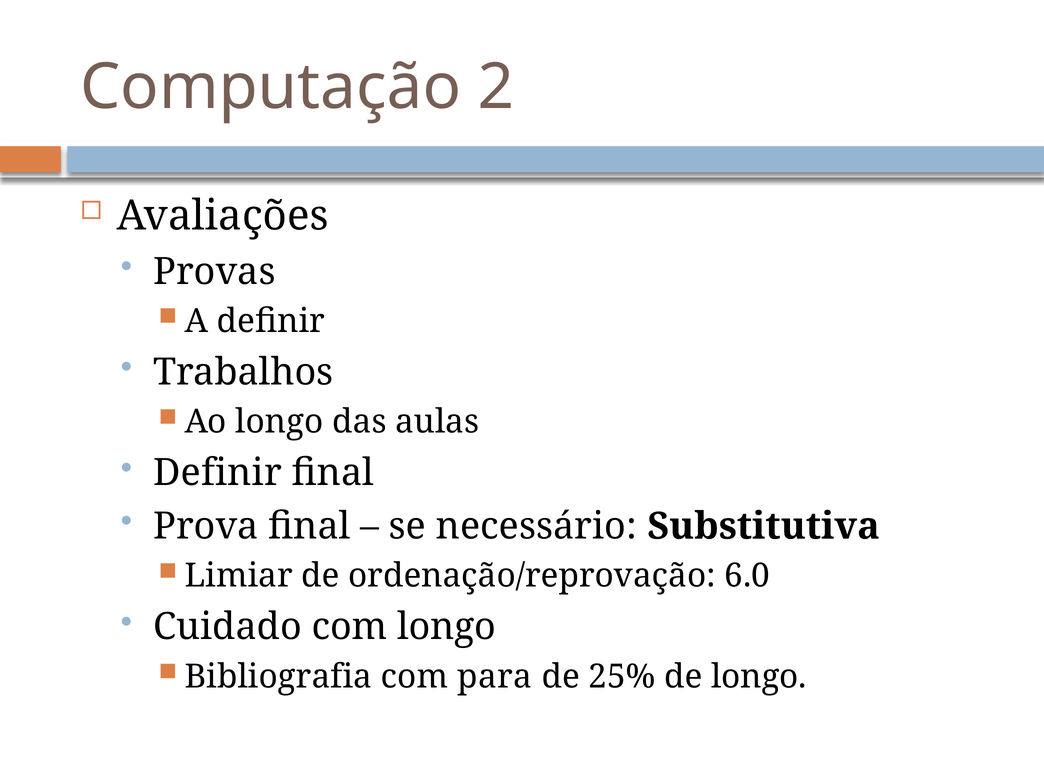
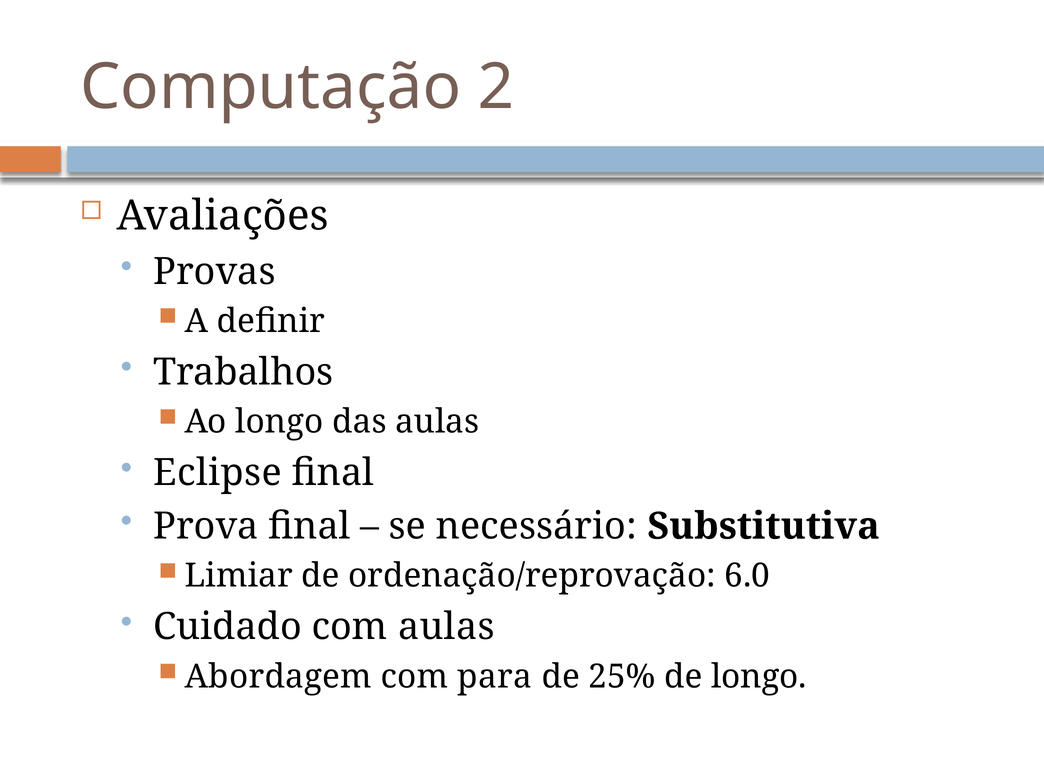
Definir at (218, 473): Definir -> Eclipse
com longo: longo -> aulas
Bibliografia: Bibliografia -> Abordagem
